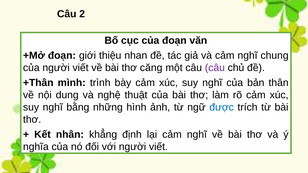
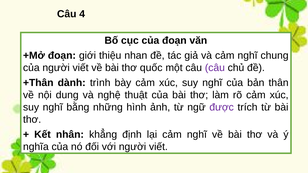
2: 2 -> 4
căng: căng -> quốc
mình: mình -> dành
được colour: blue -> purple
